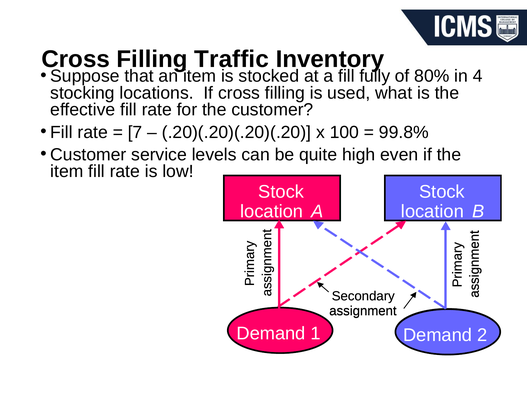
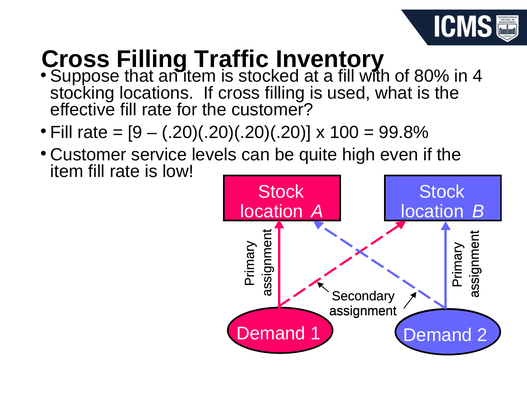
fully: fully -> with
7: 7 -> 9
